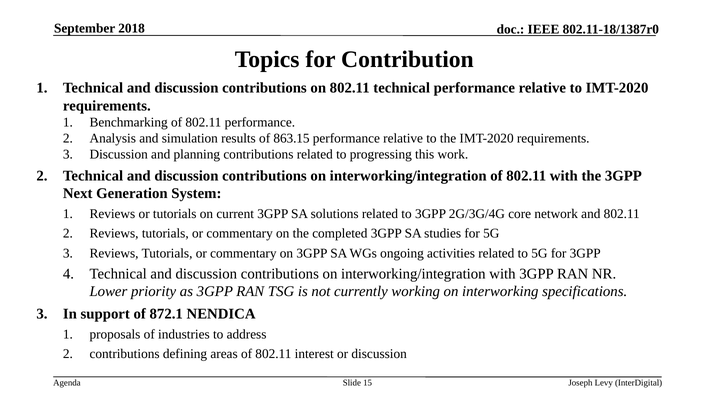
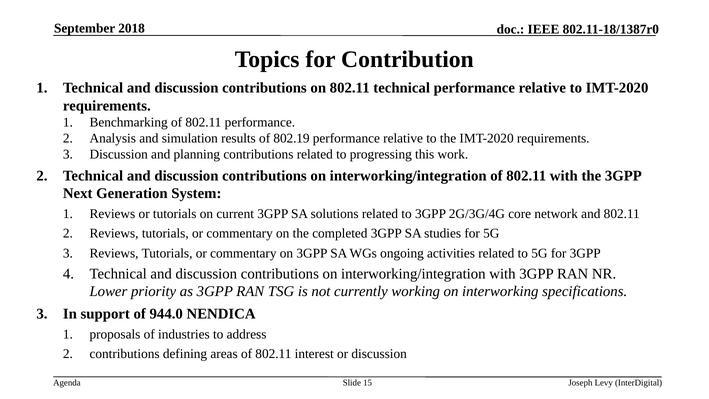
863.15: 863.15 -> 802.19
872.1: 872.1 -> 944.0
